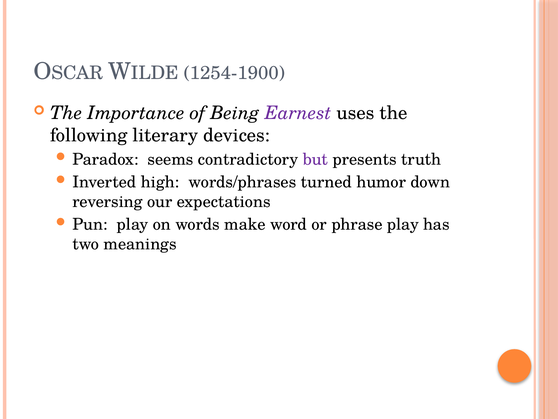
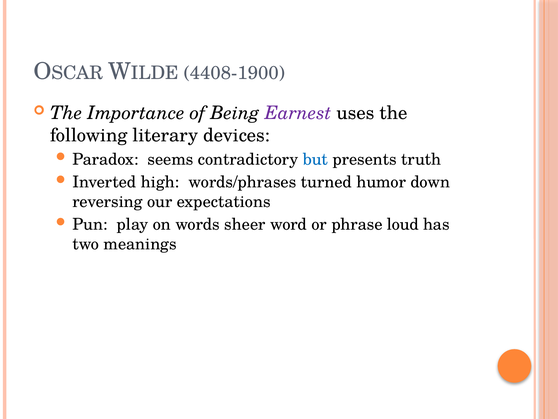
1254-1900: 1254-1900 -> 4408-1900
but colour: purple -> blue
make: make -> sheer
phrase play: play -> loud
